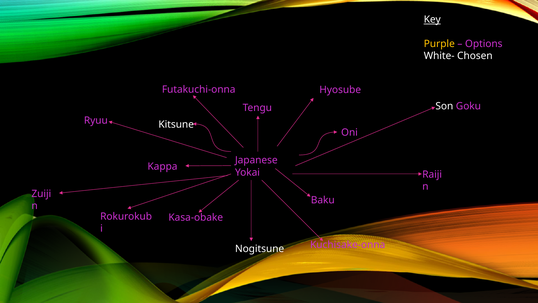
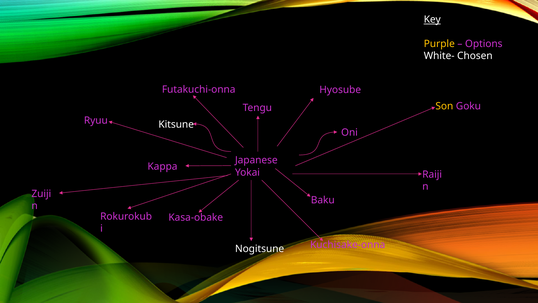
Son colour: white -> yellow
